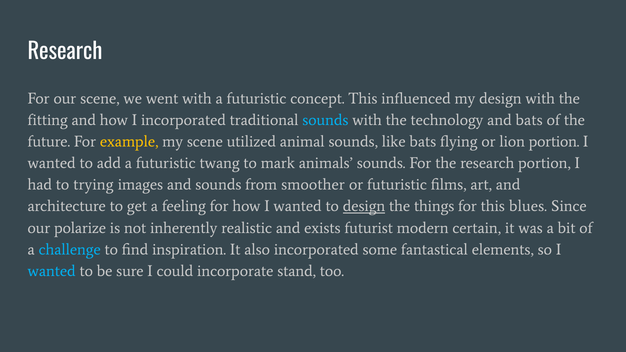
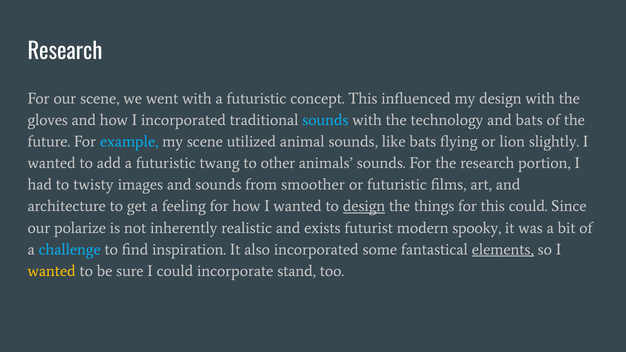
fitting: fitting -> gloves
example colour: yellow -> light blue
lion portion: portion -> slightly
mark: mark -> other
trying: trying -> twisty
this blues: blues -> could
certain: certain -> spooky
elements underline: none -> present
wanted at (52, 271) colour: light blue -> yellow
